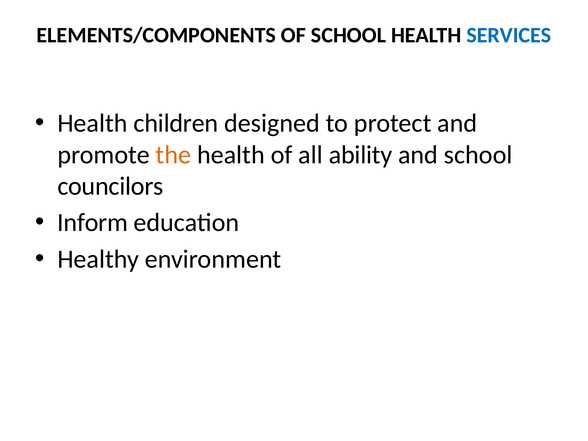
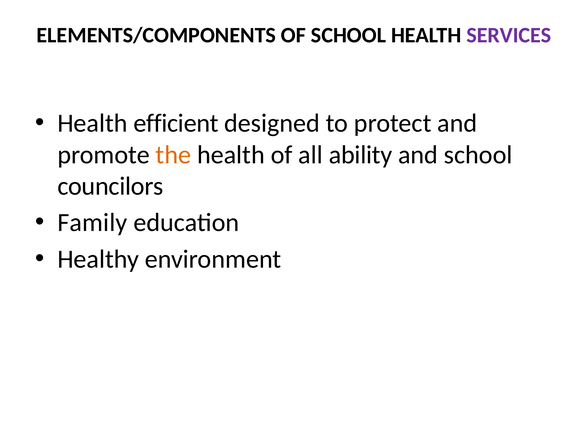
SERVICES colour: blue -> purple
children: children -> efficient
Inform: Inform -> Family
